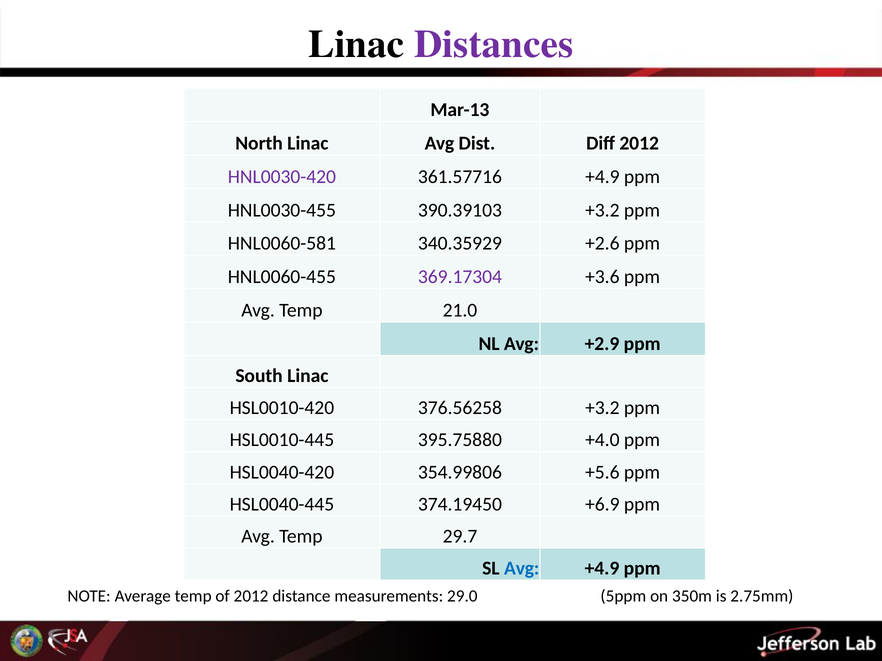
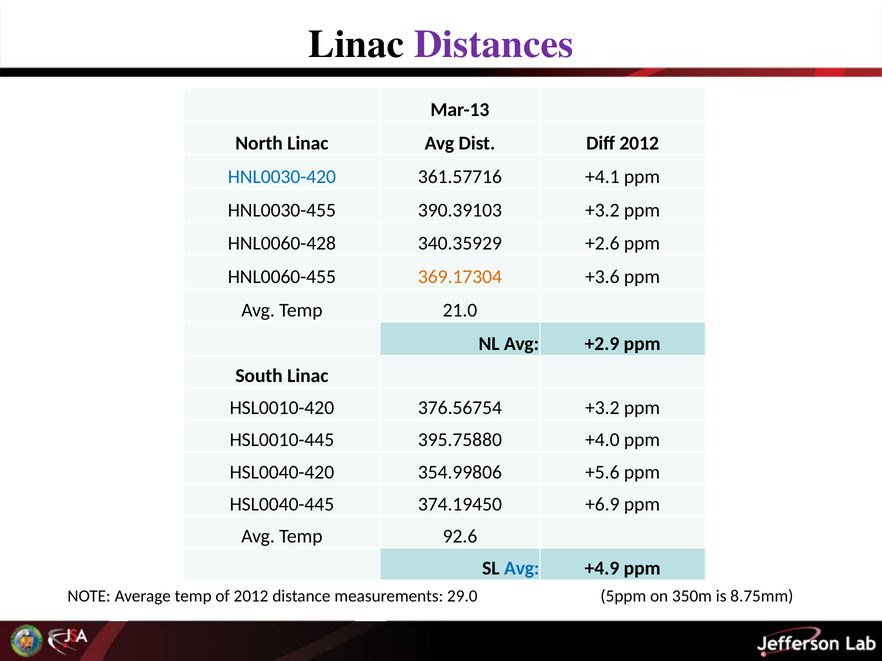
HNL0030-420 colour: purple -> blue
361.57716 +4.9: +4.9 -> +4.1
HNL0060-581: HNL0060-581 -> HNL0060-428
369.17304 colour: purple -> orange
376.56258: 376.56258 -> 376.56754
29.7: 29.7 -> 92.6
2.75mm: 2.75mm -> 8.75mm
